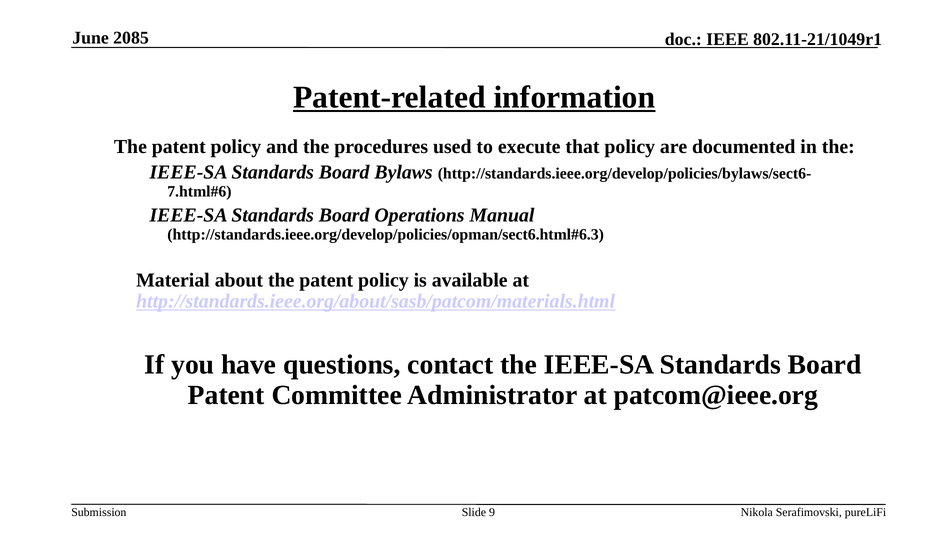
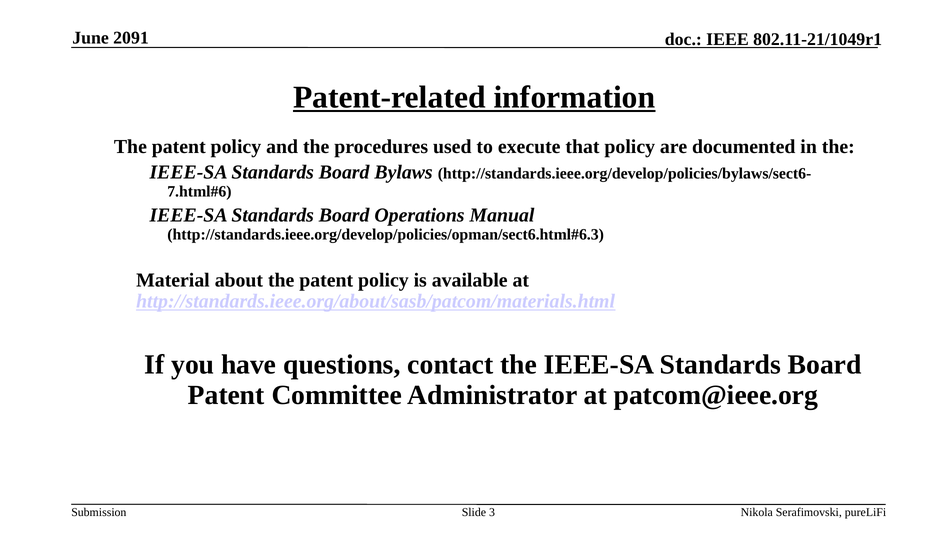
2085: 2085 -> 2091
9: 9 -> 3
